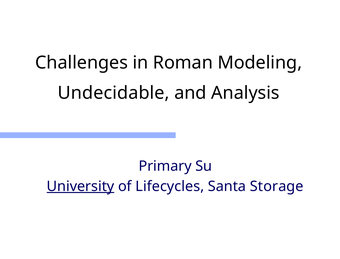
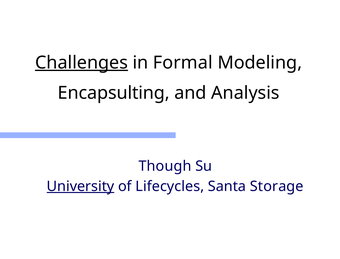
Challenges underline: none -> present
Roman: Roman -> Formal
Undecidable: Undecidable -> Encapsulting
Primary: Primary -> Though
